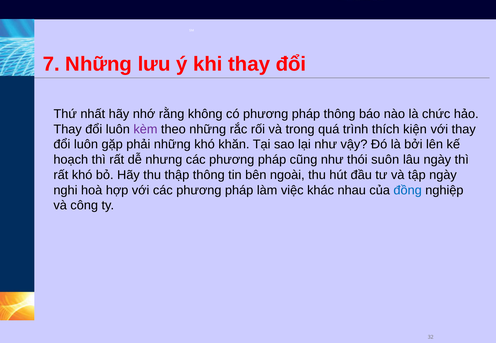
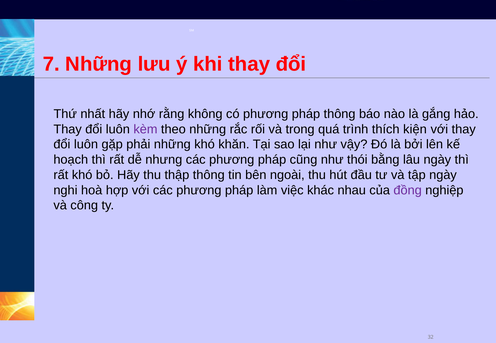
chức: chức -> gắng
suôn: suôn -> bằng
đồng colour: blue -> purple
